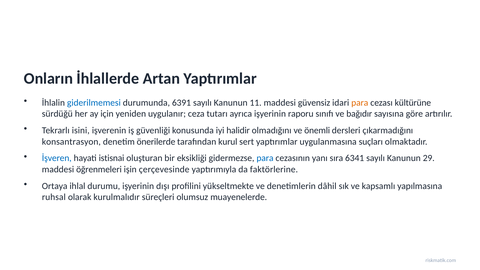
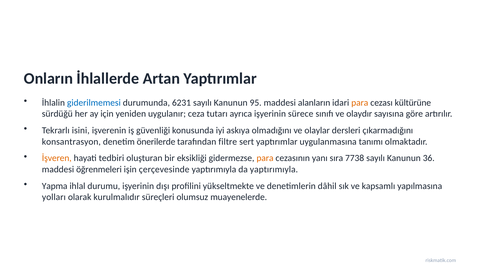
6391: 6391 -> 6231
11: 11 -> 95
güvensiz: güvensiz -> alanların
raporu: raporu -> sürece
bağıdır: bağıdır -> olaydır
halidir: halidir -> askıya
önemli: önemli -> olaylar
kurul: kurul -> filtre
suçları: suçları -> tanımı
İşveren colour: blue -> orange
istisnai: istisnai -> tedbiri
para at (265, 158) colour: blue -> orange
6341: 6341 -> 7738
29: 29 -> 36
da faktörlerine: faktörlerine -> yaptırımıyla
Ortaya: Ortaya -> Yapma
ruhsal: ruhsal -> yolları
